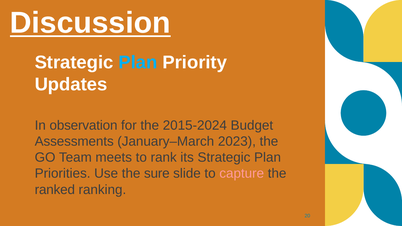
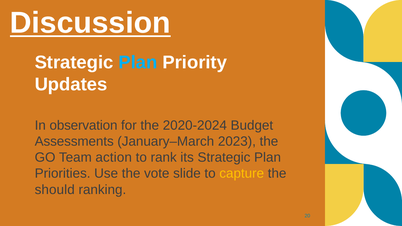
2015-2024: 2015-2024 -> 2020-2024
meets: meets -> action
sure: sure -> vote
capture colour: pink -> yellow
ranked: ranked -> should
